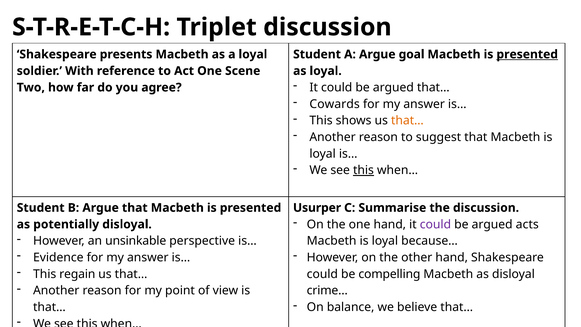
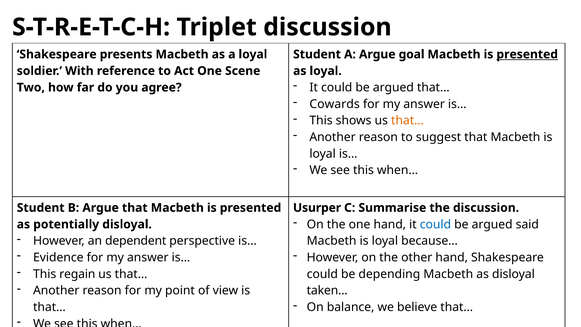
this at (363, 170) underline: present -> none
could at (435, 224) colour: purple -> blue
acts: acts -> said
unsinkable: unsinkable -> dependent
compelling: compelling -> depending
crime…: crime… -> taken…
